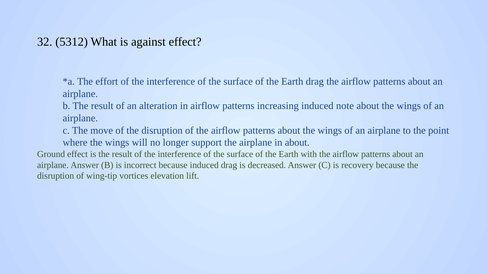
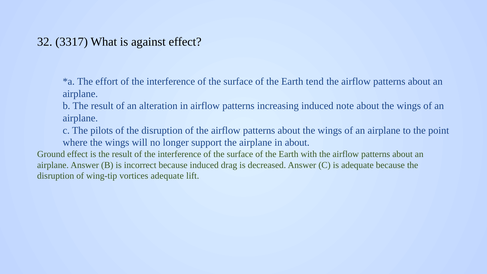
5312: 5312 -> 3317
Earth drag: drag -> tend
move: move -> pilots
is recovery: recovery -> adequate
vortices elevation: elevation -> adequate
